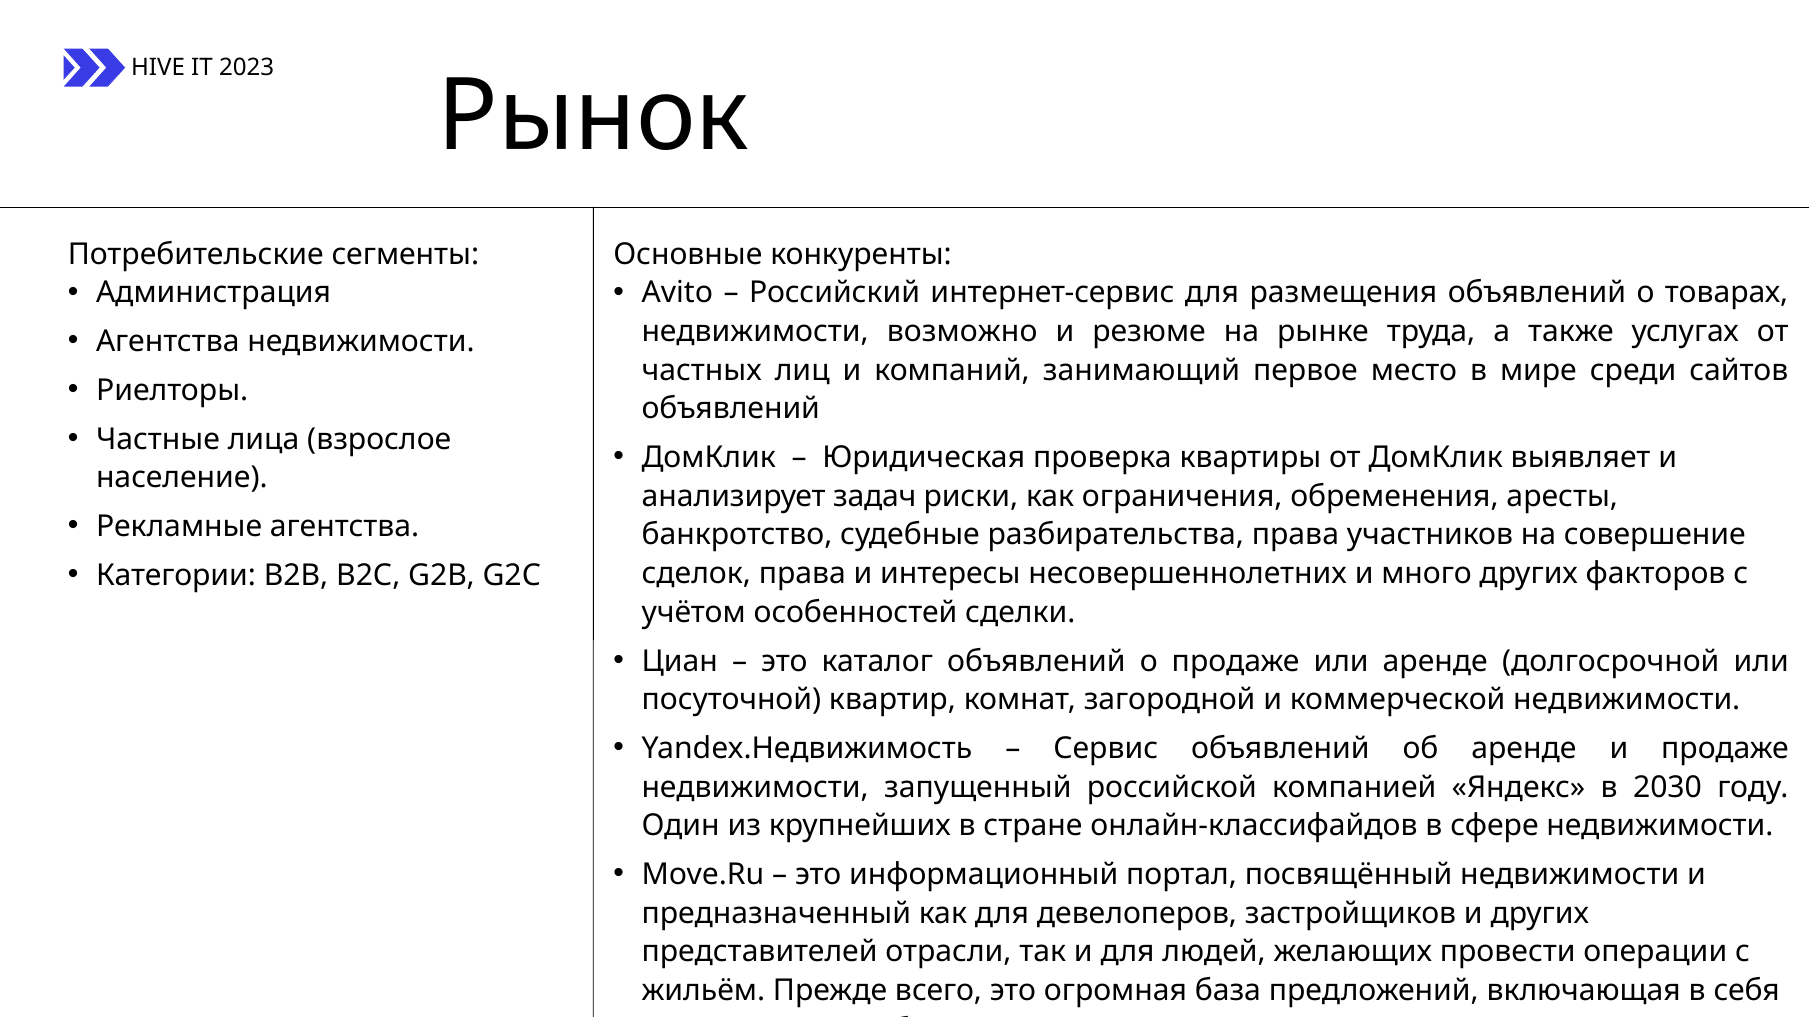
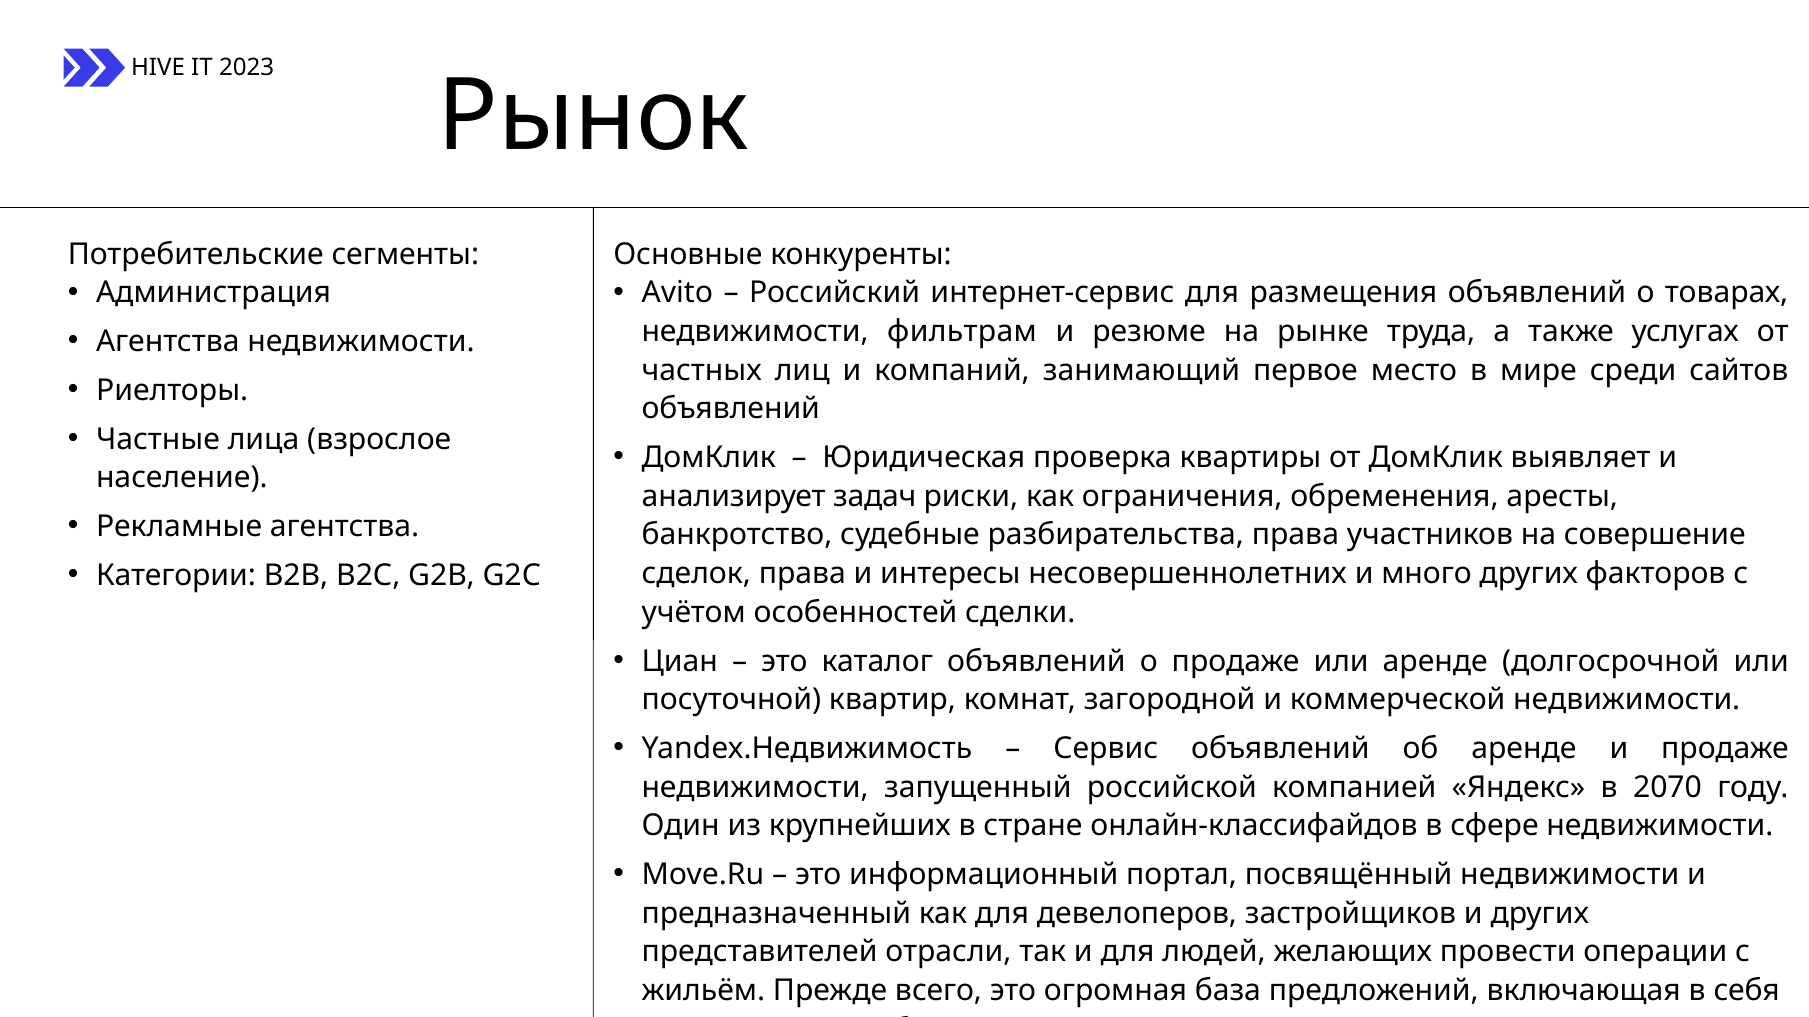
возможно: возможно -> фильтрам
2030: 2030 -> 2070
